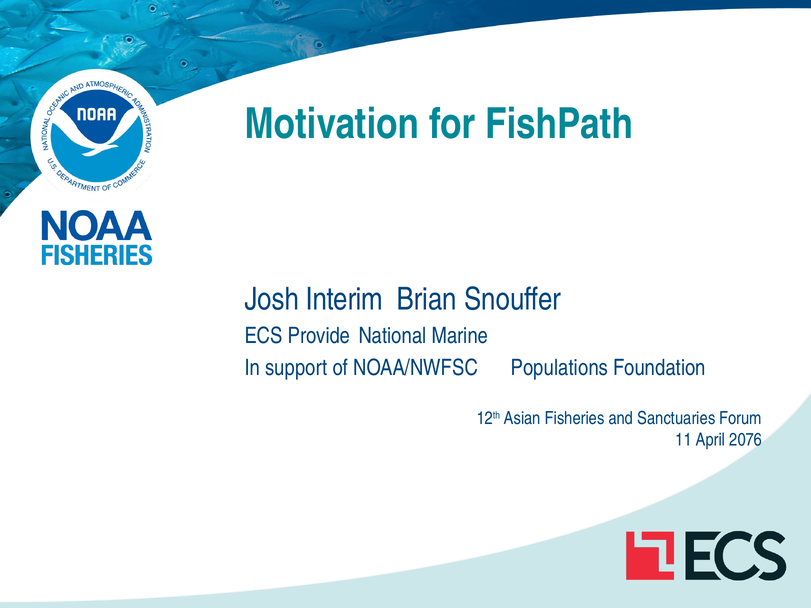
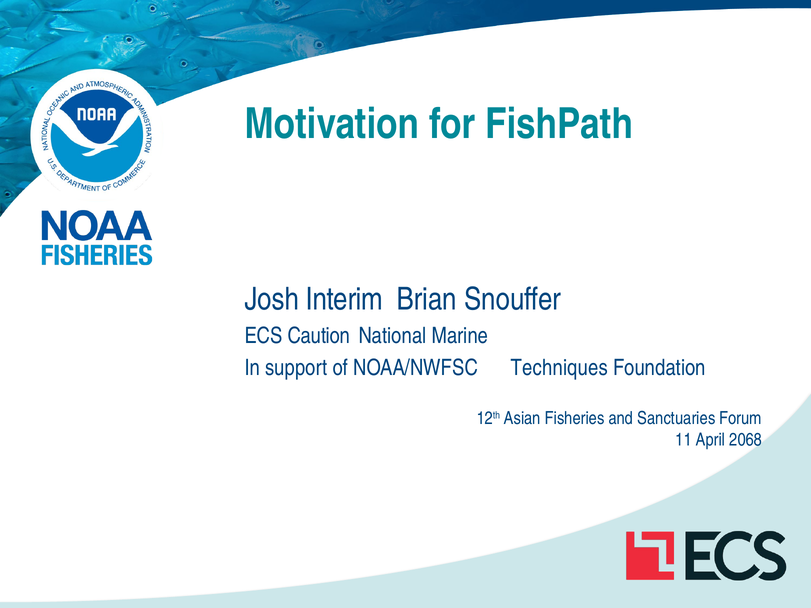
Provide: Provide -> Caution
Populations: Populations -> Techniques
2076: 2076 -> 2068
